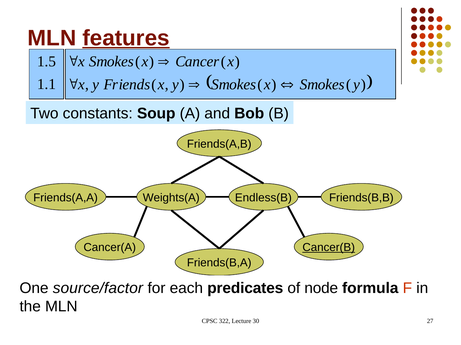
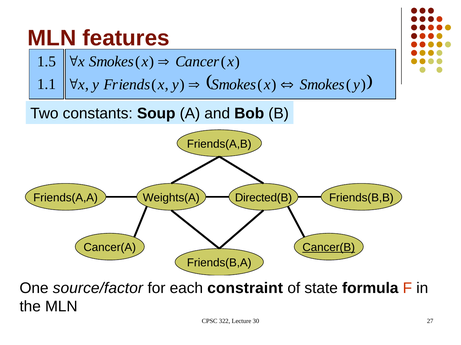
features underline: present -> none
Endless(B: Endless(B -> Directed(B
predicates: predicates -> constraint
node: node -> state
